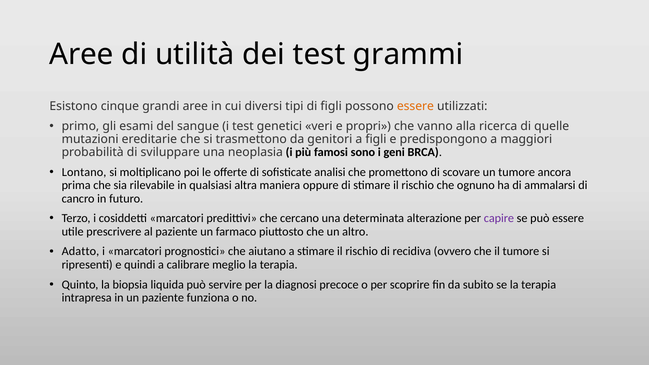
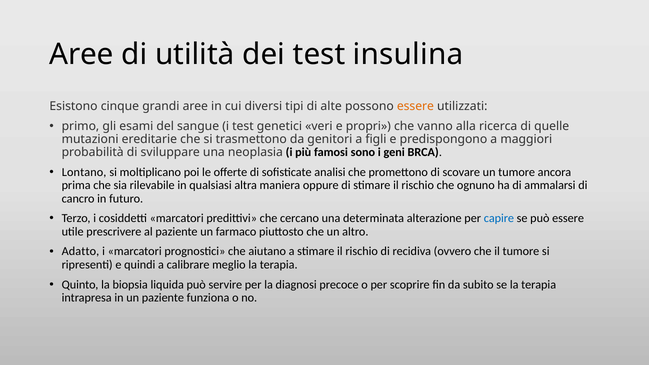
grammi: grammi -> insulina
di figli: figli -> alte
capire colour: purple -> blue
